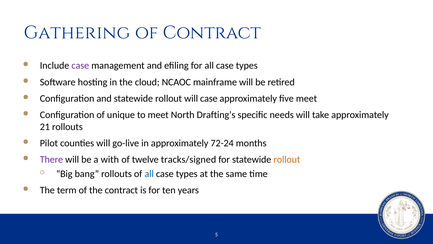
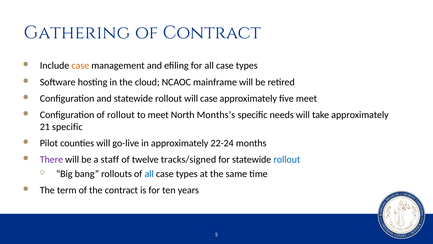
case at (80, 66) colour: purple -> orange
of unique: unique -> rollout
Drafting’s: Drafting’s -> Months’s
21 rollouts: rollouts -> specific
72-24: 72-24 -> 22-24
with: with -> staff
rollout at (287, 159) colour: orange -> blue
